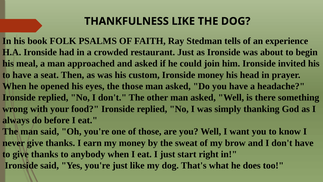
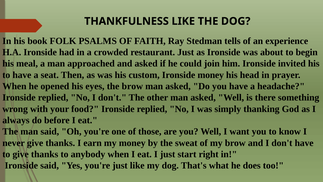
the those: those -> brow
